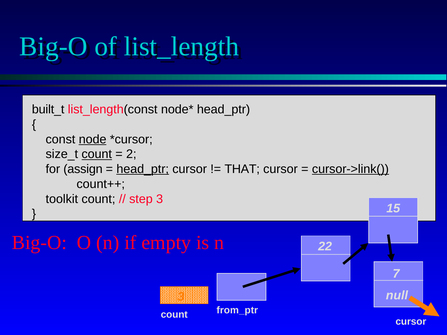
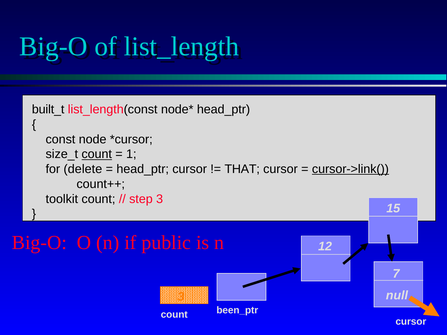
node underline: present -> none
2: 2 -> 1
assign: assign -> delete
head_ptr at (143, 169) underline: present -> none
empty: empty -> public
22: 22 -> 12
from_ptr: from_ptr -> been_ptr
